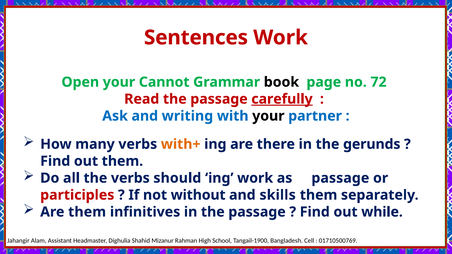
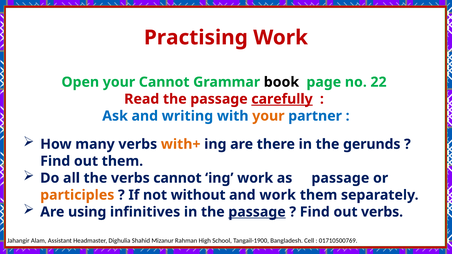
Sentences: Sentences -> Practising
72: 72 -> 22
your at (268, 116) colour: black -> orange
verbs should: should -> cannot
participles colour: red -> orange
and skills: skills -> work
Are them: them -> using
passage at (257, 212) underline: none -> present
out while: while -> verbs
